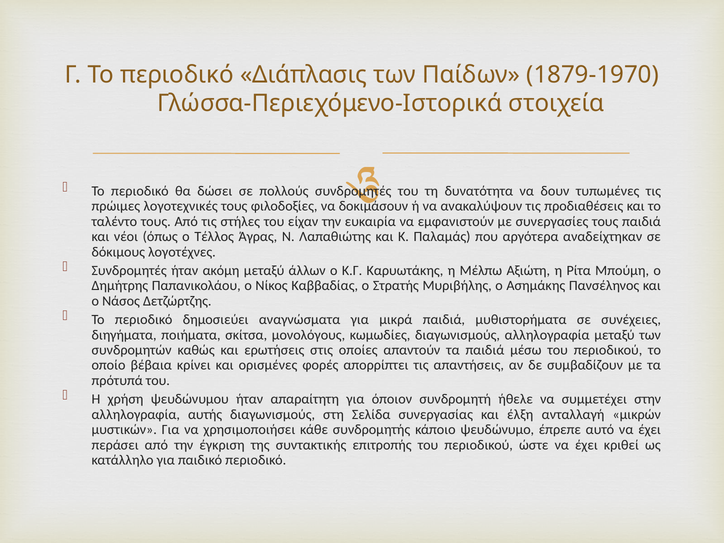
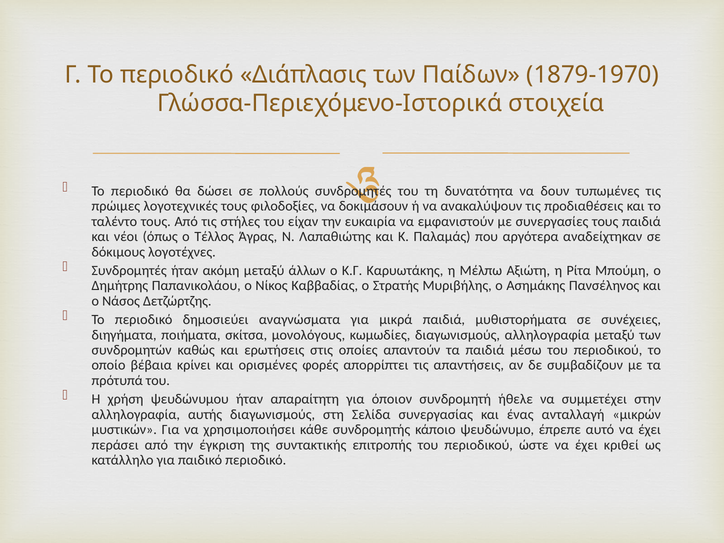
έλξη: έλξη -> ένας
